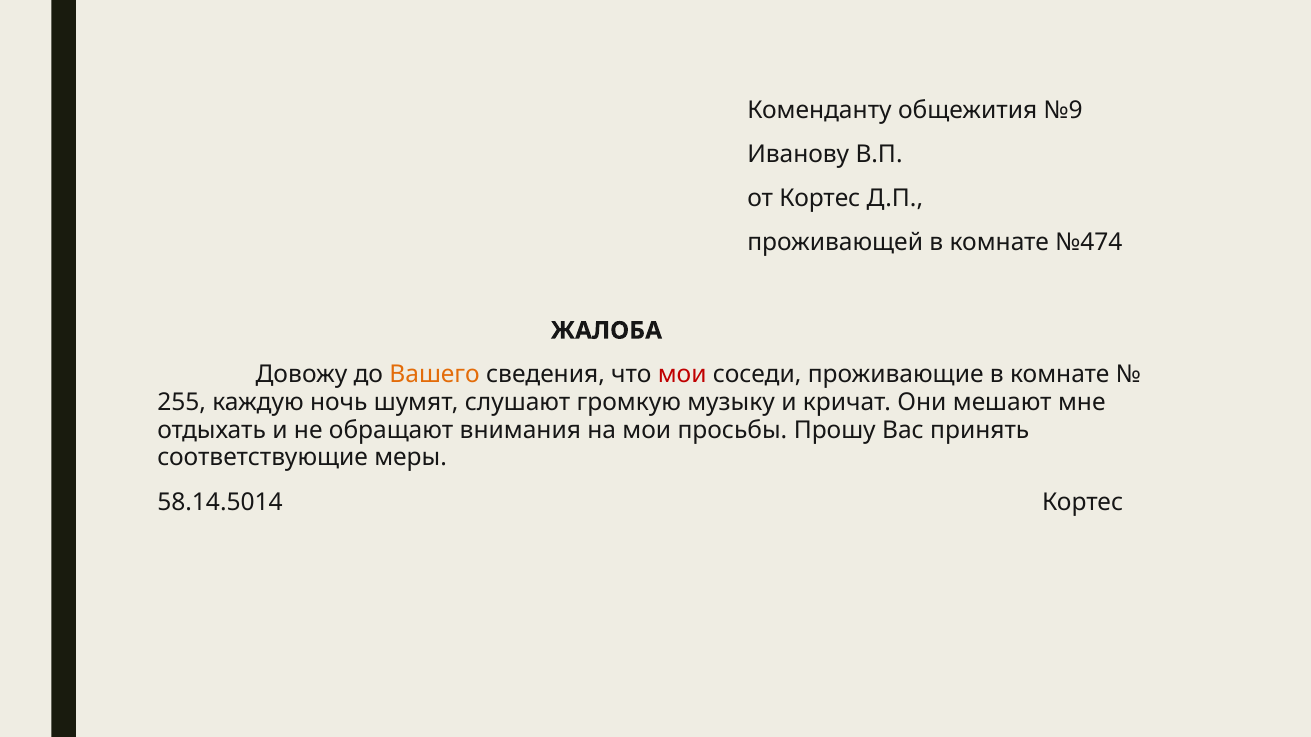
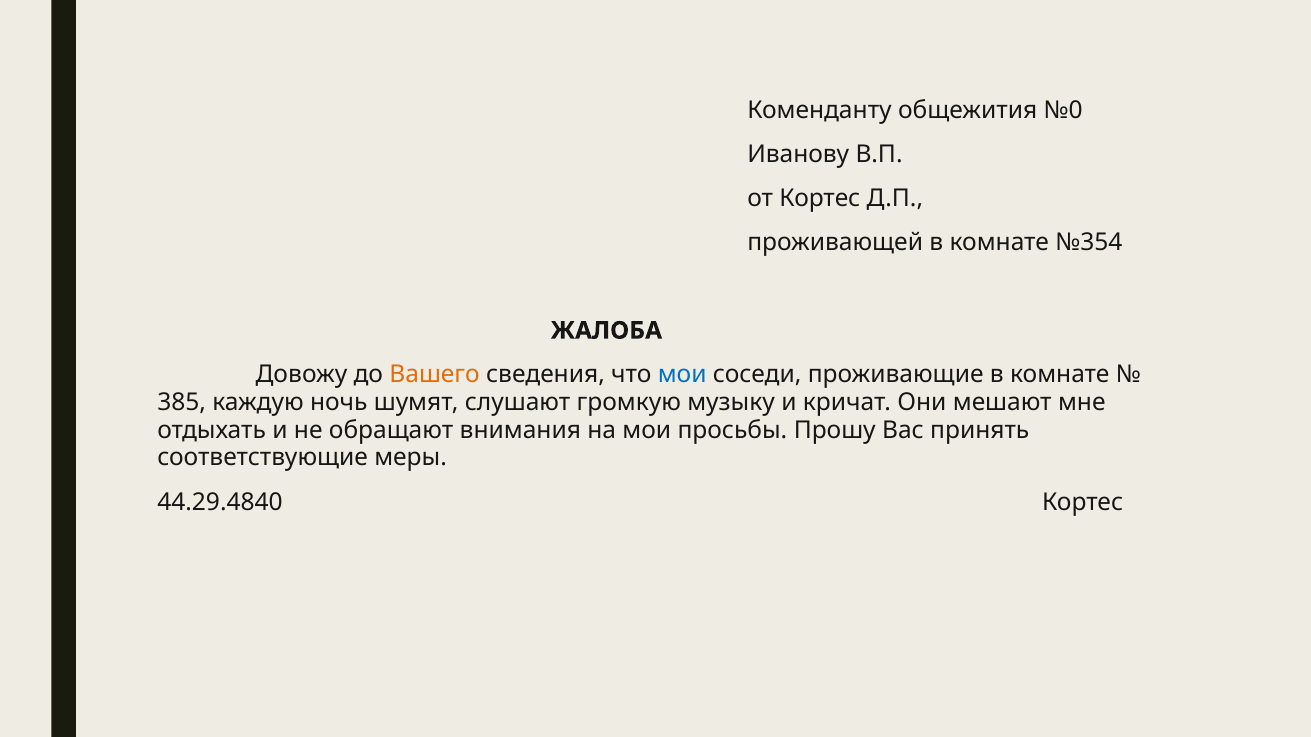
№9: №9 -> №0
№474: №474 -> №354
мои at (682, 375) colour: red -> blue
255: 255 -> 385
58.14.5014: 58.14.5014 -> 44.29.4840
